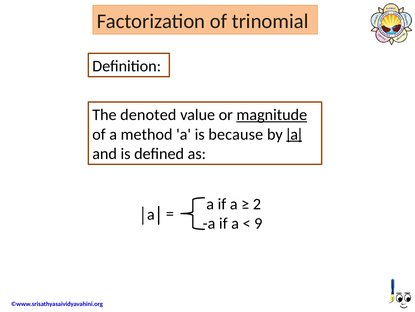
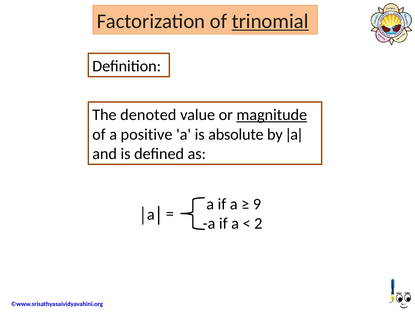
trinomial underline: none -> present
method: method -> positive
because: because -> absolute
ǀaǀ underline: present -> none
2: 2 -> 9
9: 9 -> 2
